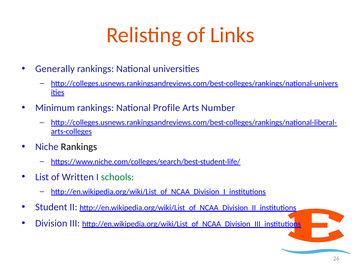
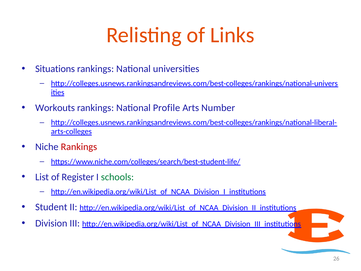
Generally: Generally -> Situations
Minimum: Minimum -> Workouts
Rankings at (79, 147) colour: black -> red
Written: Written -> Register
